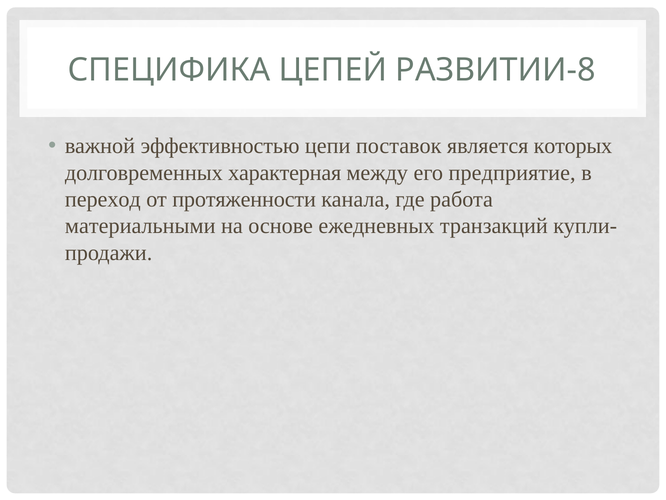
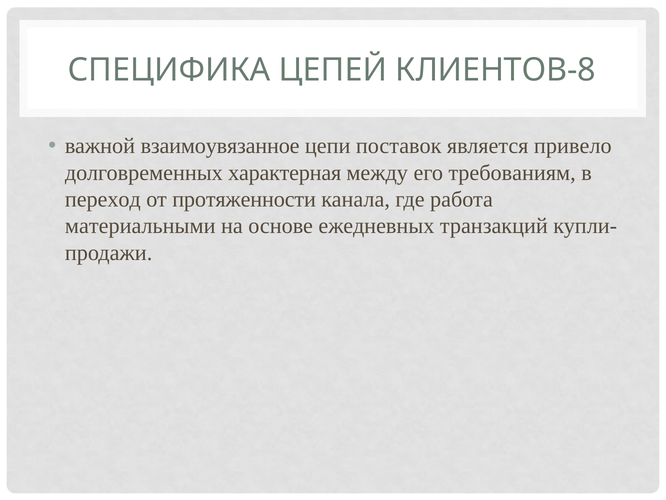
РАЗВИТИИ-8: РАЗВИТИИ-8 -> КЛИЕНТОВ-8
эффективностью: эффективностью -> взаимоувязанное
которых: которых -> привело
предприятие: предприятие -> требованиям
